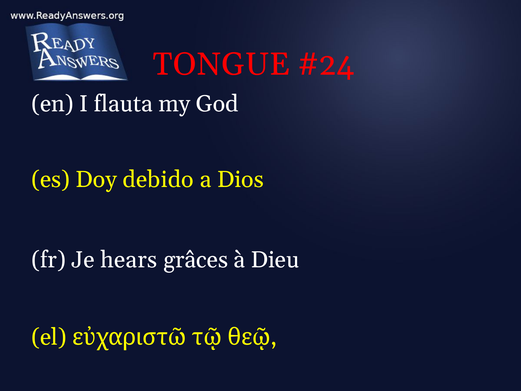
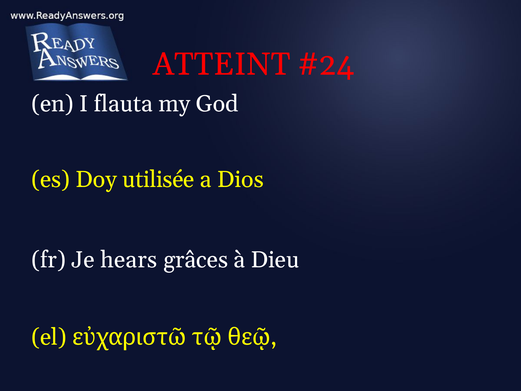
TONGUE: TONGUE -> ATTEINT
debido: debido -> utilisée
